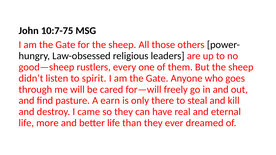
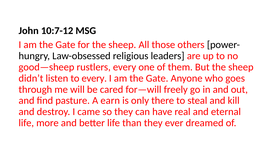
10:7-75: 10:7-75 -> 10:7-12
to spirit: spirit -> every
